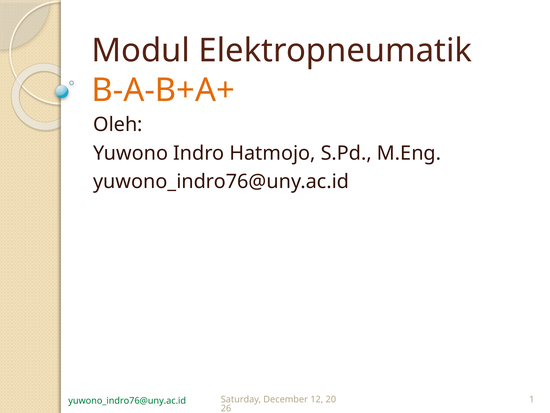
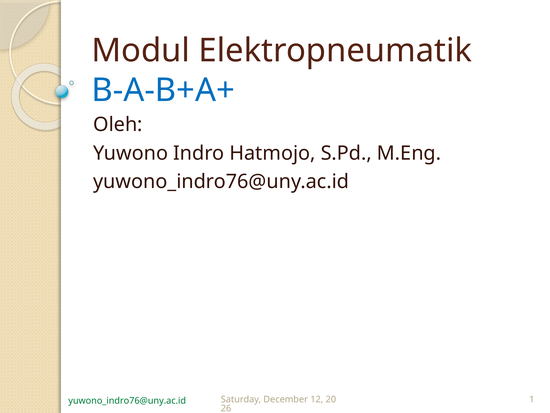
B-A-B+A+ colour: orange -> blue
